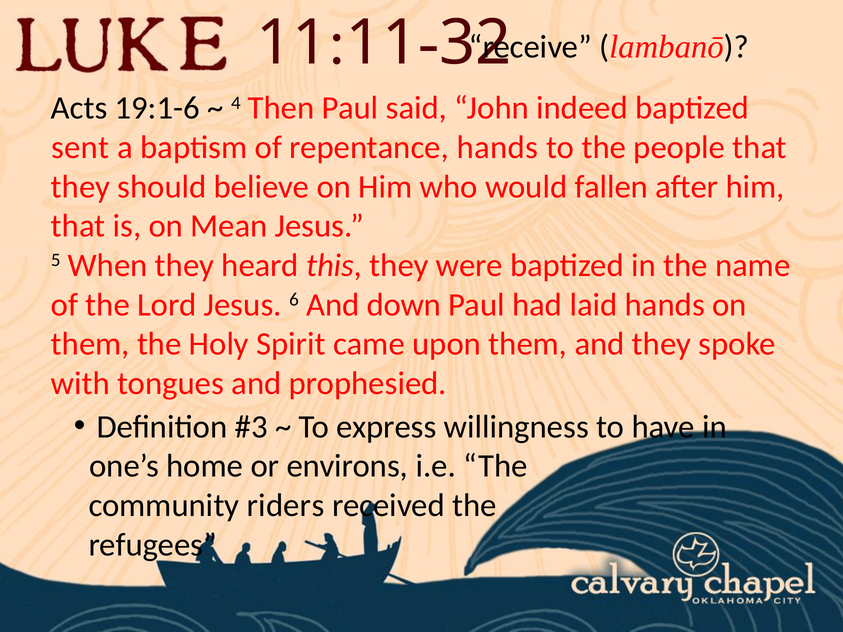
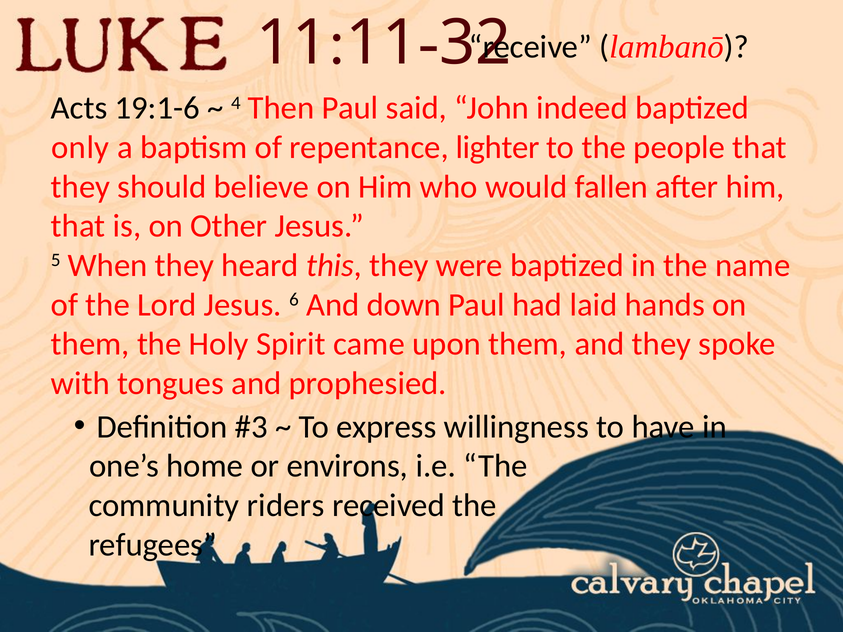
sent: sent -> only
repentance hands: hands -> lighter
Mean: Mean -> Other
